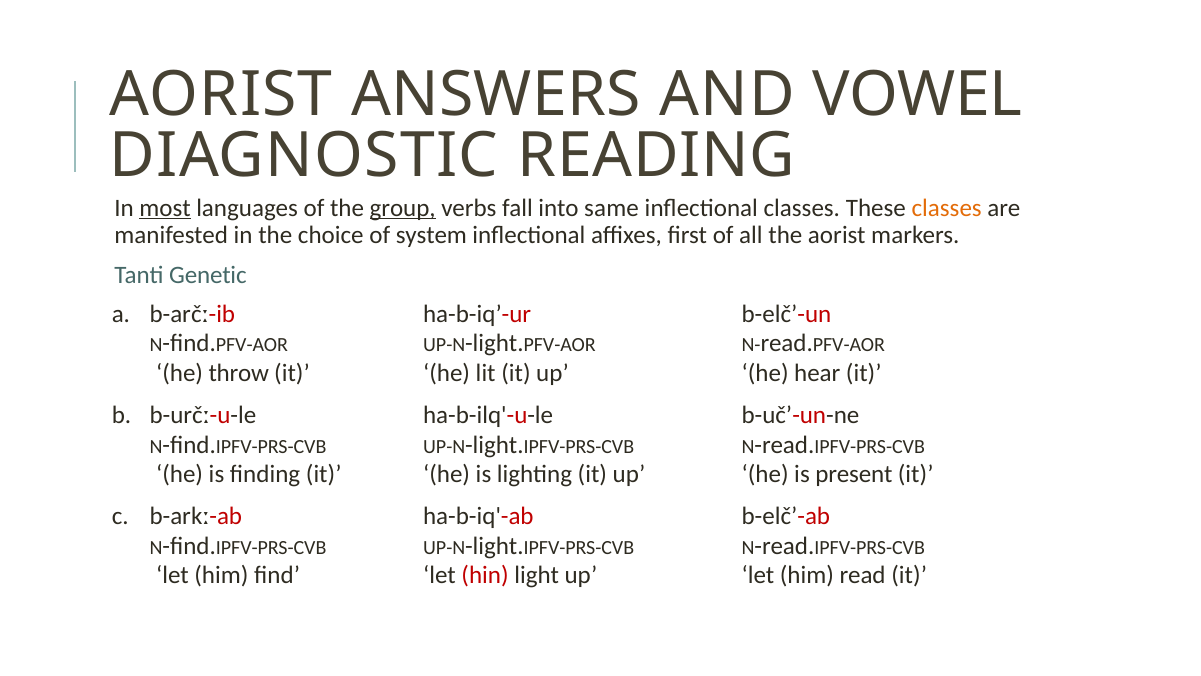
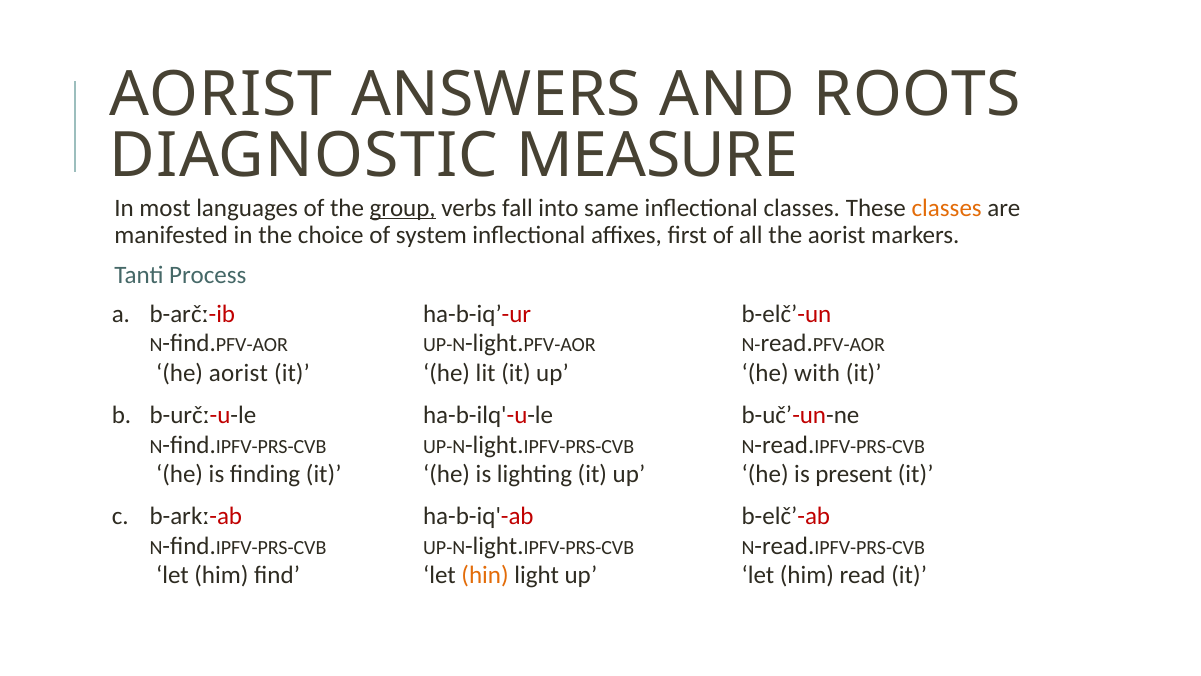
VOWEL: VOWEL -> ROOTS
READING: READING -> MEASURE
most underline: present -> none
Genetic: Genetic -> Process
he throw: throw -> aorist
hear: hear -> with
hin colour: red -> orange
